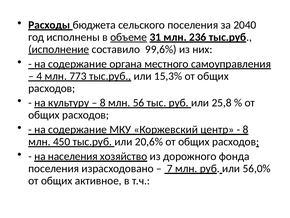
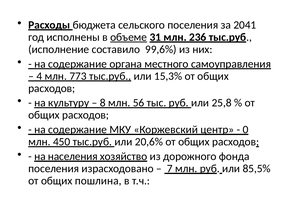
2040: 2040 -> 2041
исполнение underline: present -> none
8 at (246, 129): 8 -> 0
56,0%: 56,0% -> 85,5%
активное: активное -> пошлина
